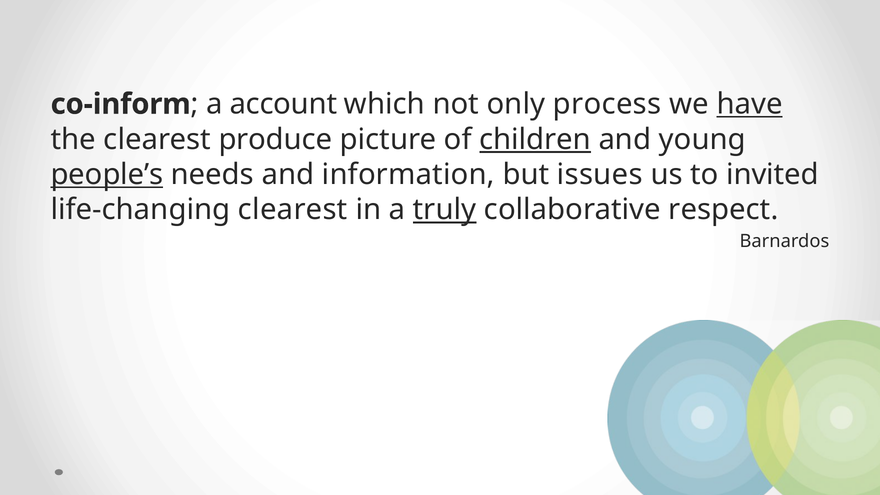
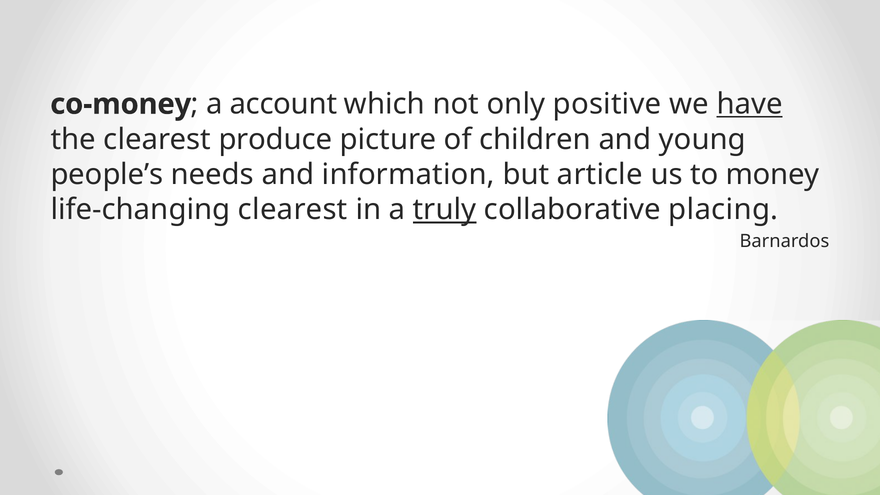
co-inform: co-inform -> co-money
process: process -> positive
children underline: present -> none
people’s underline: present -> none
issues: issues -> article
invited: invited -> money
respect: respect -> placing
